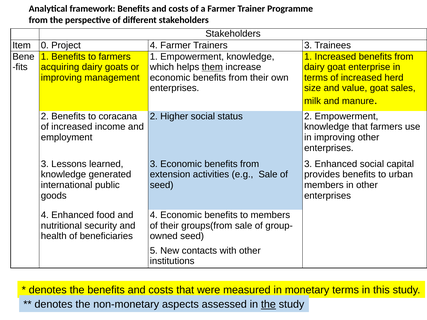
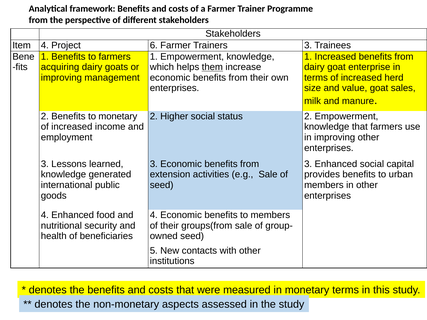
Item 0: 0 -> 4
Project 4: 4 -> 6
to coracana: coracana -> monetary
the at (268, 305) underline: present -> none
